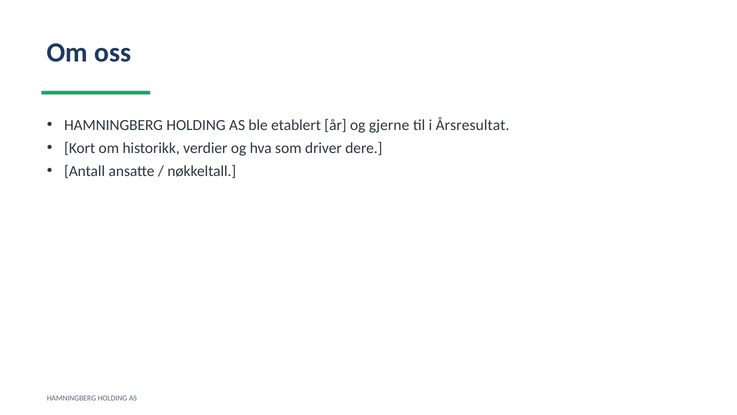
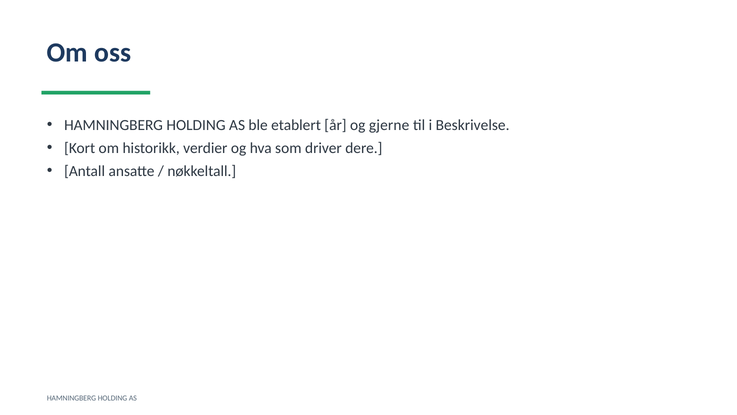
Årsresultat: Årsresultat -> Beskrivelse
